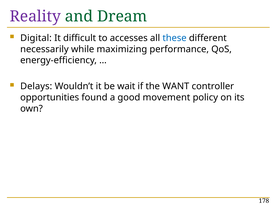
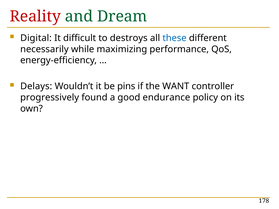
Reality colour: purple -> red
accesses: accesses -> destroys
wait: wait -> pins
opportunities: opportunities -> progressively
movement: movement -> endurance
